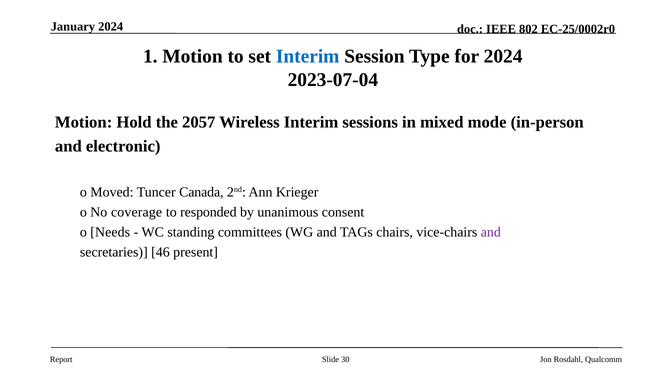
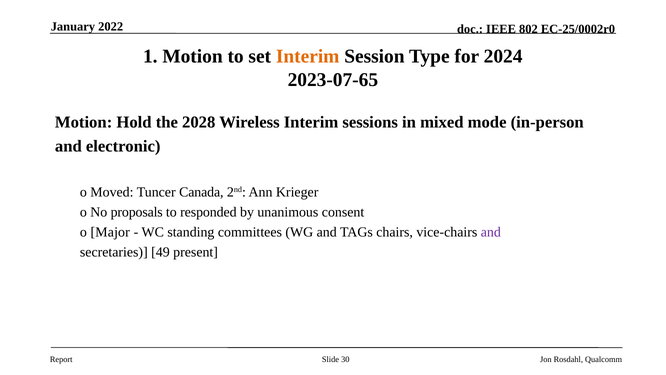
January 2024: 2024 -> 2022
Interim at (308, 56) colour: blue -> orange
2023-07-04: 2023-07-04 -> 2023-07-65
2057: 2057 -> 2028
coverage: coverage -> proposals
Needs: Needs -> Major
46: 46 -> 49
